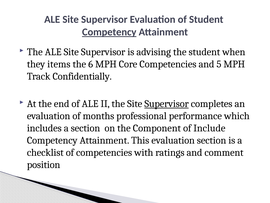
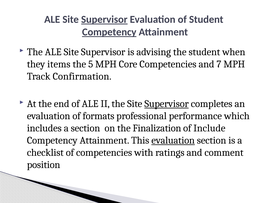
Supervisor at (104, 19) underline: none -> present
6: 6 -> 5
5: 5 -> 7
Confidentially: Confidentially -> Confirmation
months: months -> formats
Component: Component -> Finalization
evaluation at (173, 140) underline: none -> present
